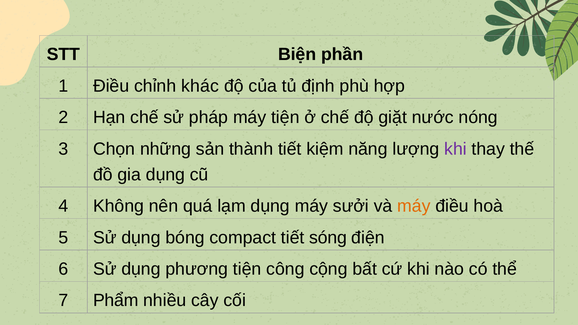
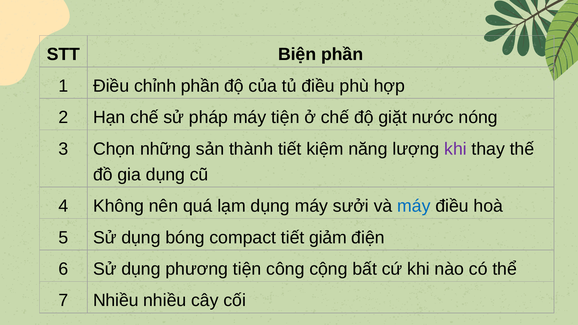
chỉnh khác: khác -> phần
tủ định: định -> điều
máy at (414, 206) colour: orange -> blue
sóng: sóng -> giảm
7 Phẩm: Phẩm -> Nhiều
